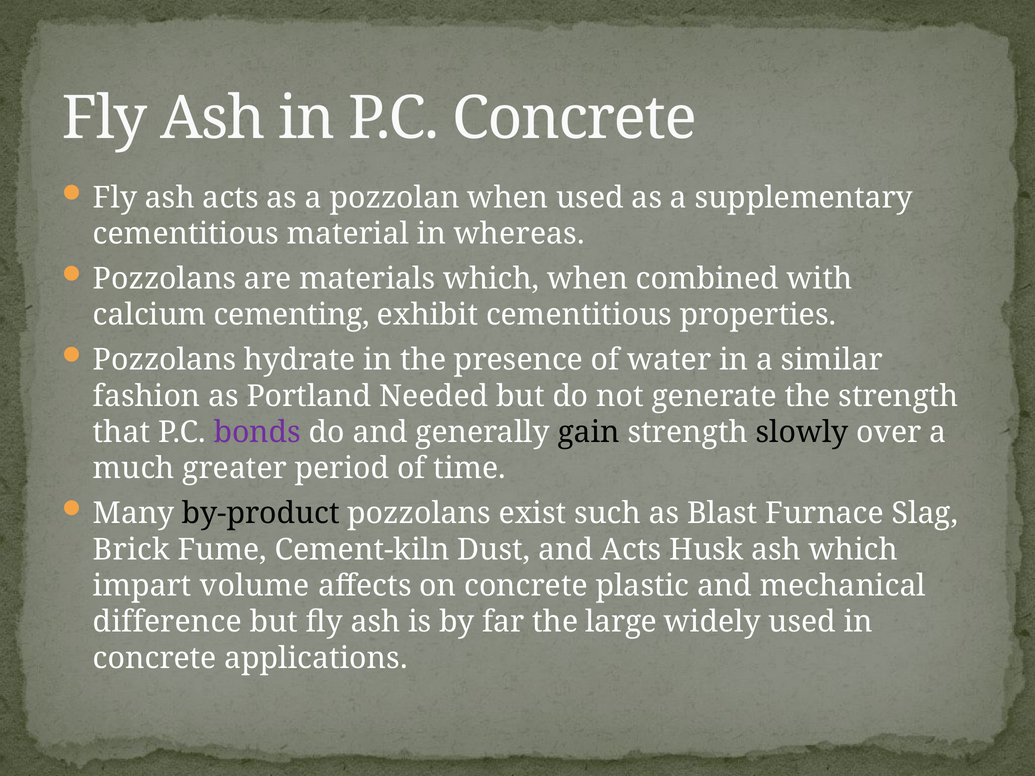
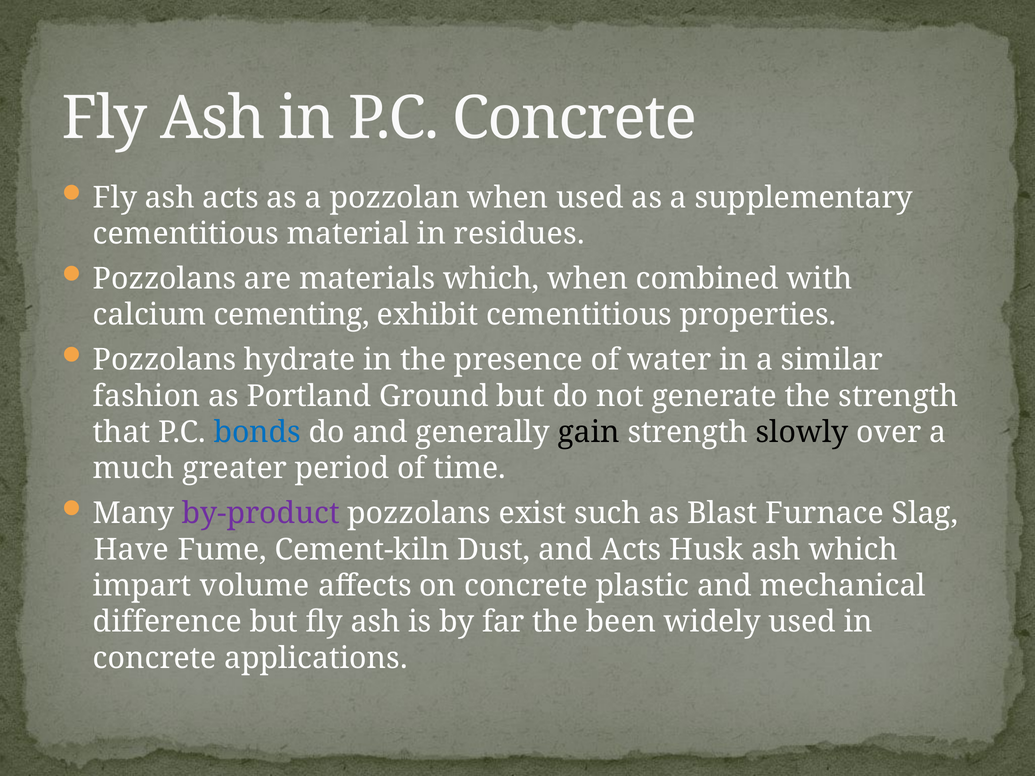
whereas: whereas -> residues
Needed: Needed -> Ground
bonds colour: purple -> blue
by-product colour: black -> purple
Brick: Brick -> Have
large: large -> been
